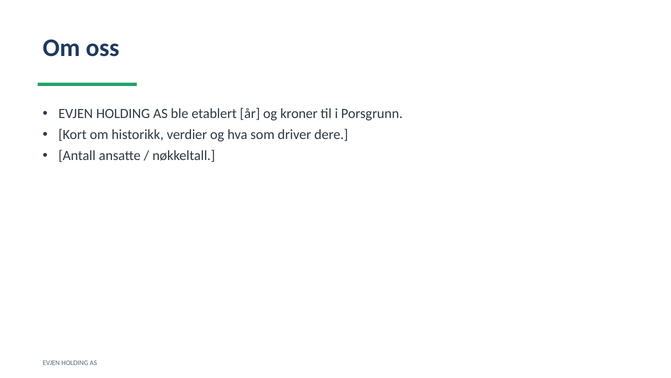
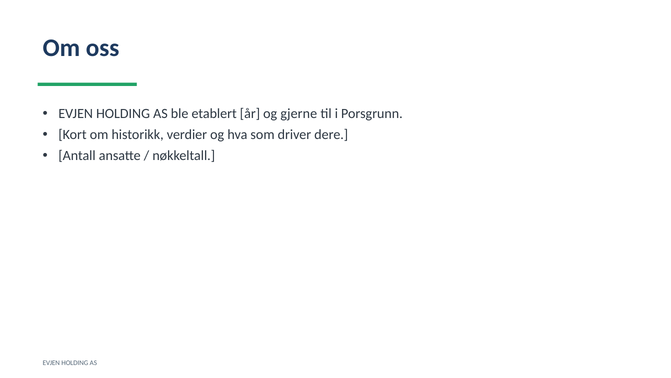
kroner: kroner -> gjerne
